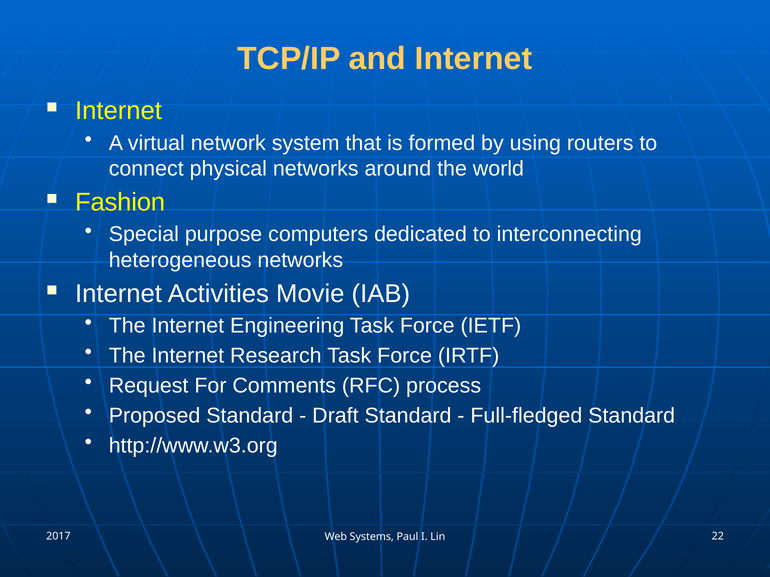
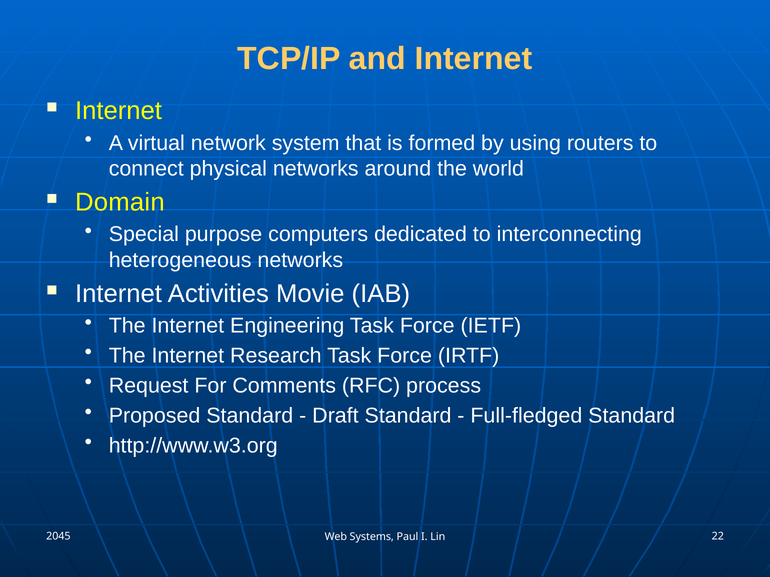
Fashion: Fashion -> Domain
2017: 2017 -> 2045
